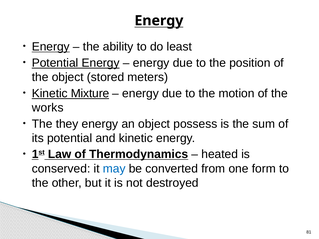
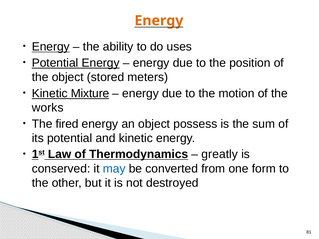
Energy at (159, 21) colour: black -> orange
least: least -> uses
they: they -> fired
heated: heated -> greatly
